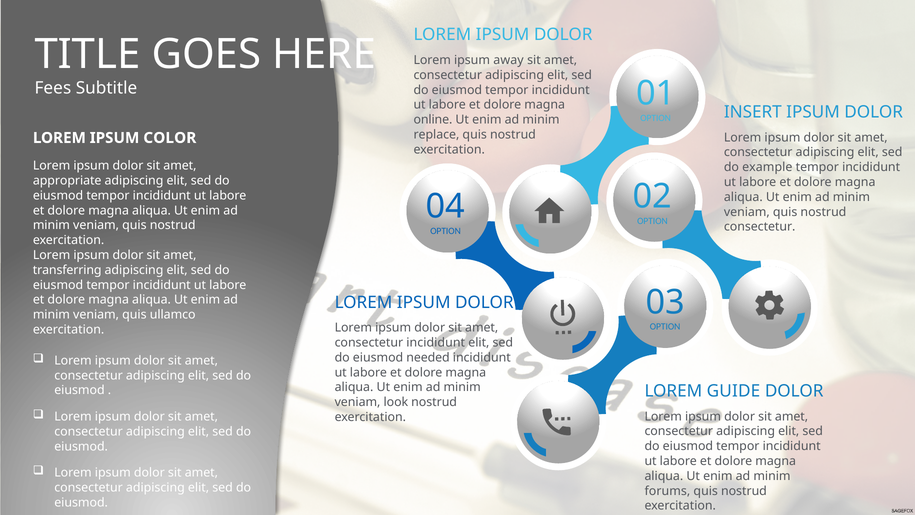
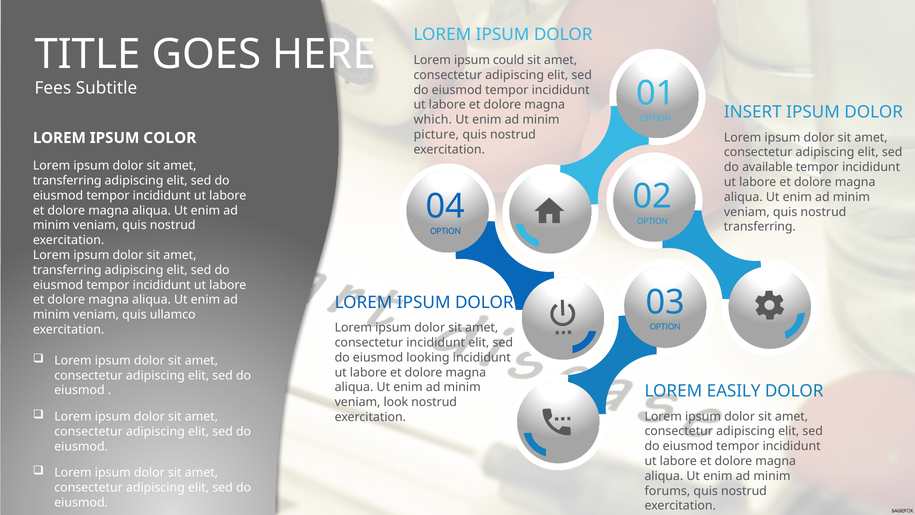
away: away -> could
online: online -> which
replace: replace -> picture
example: example -> available
appropriate at (67, 181): appropriate -> transferring
consectetur at (760, 227): consectetur -> transferring
needed: needed -> looking
GUIDE: GUIDE -> EASILY
